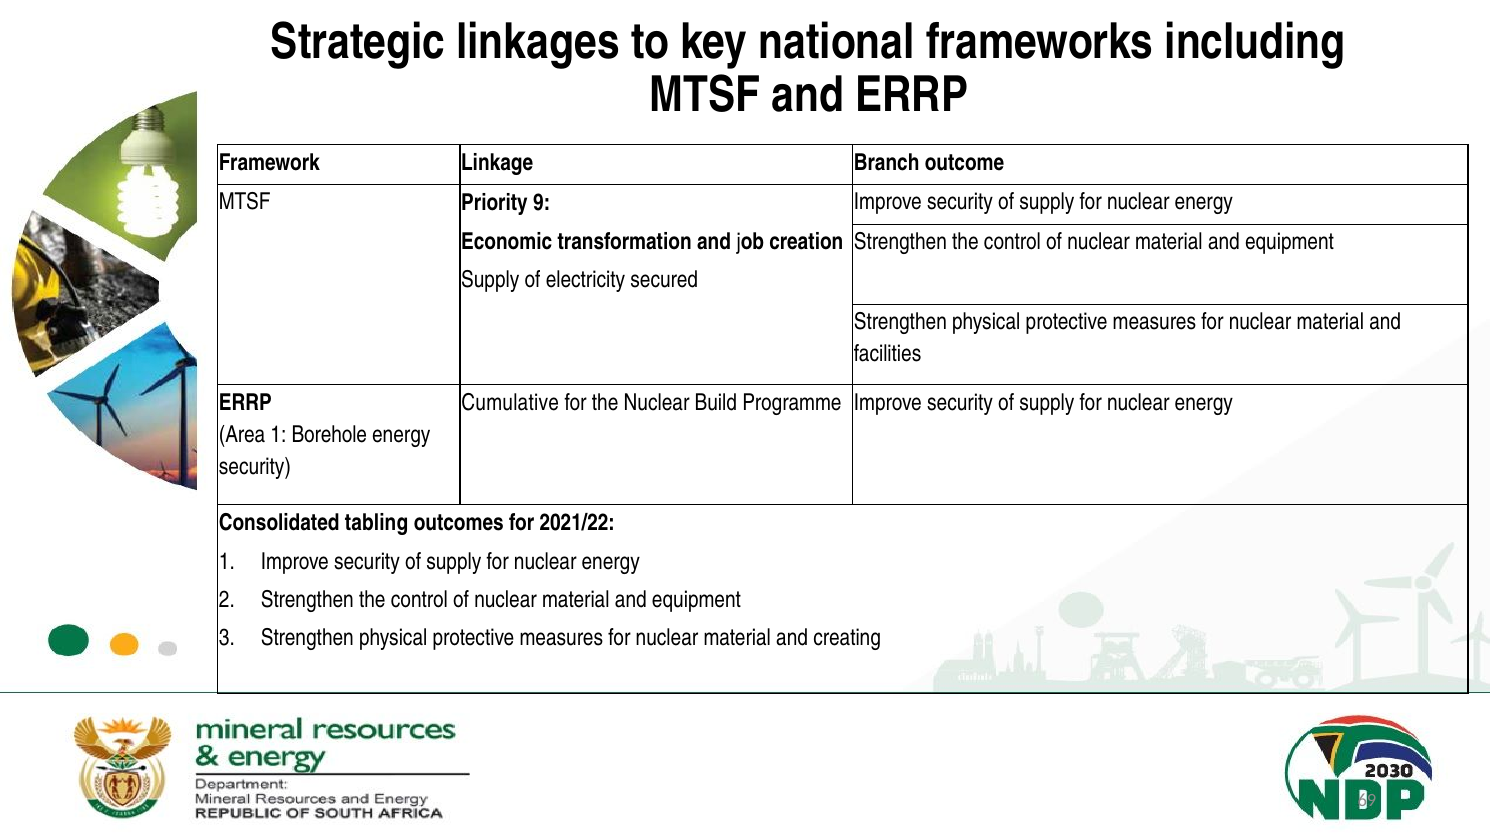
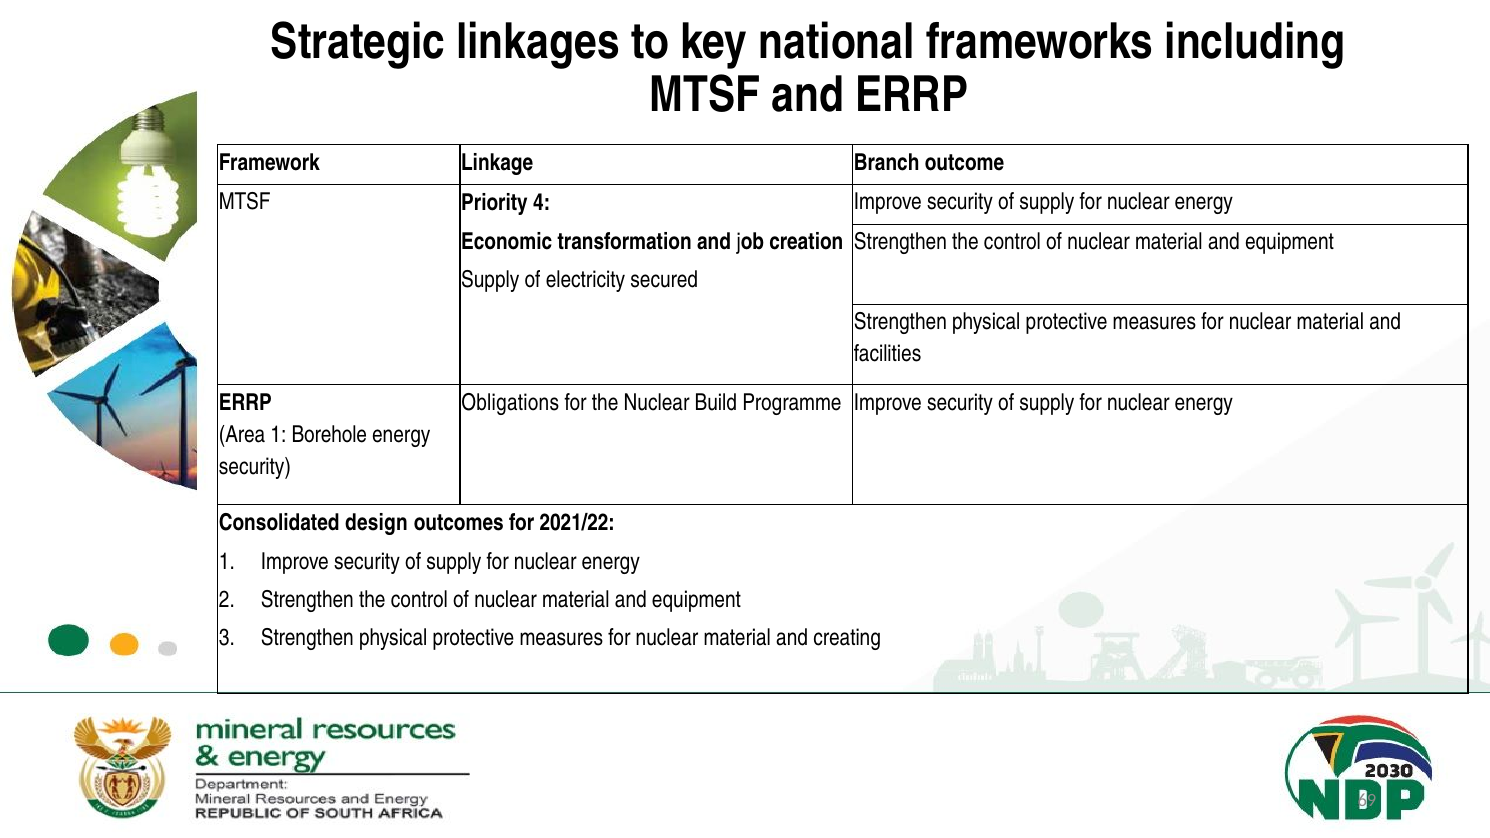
9: 9 -> 4
Cumulative: Cumulative -> Obligations
tabling: tabling -> design
